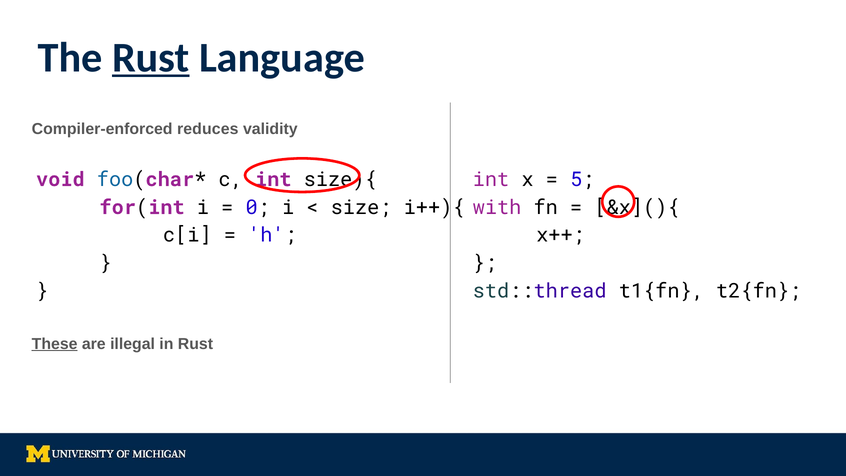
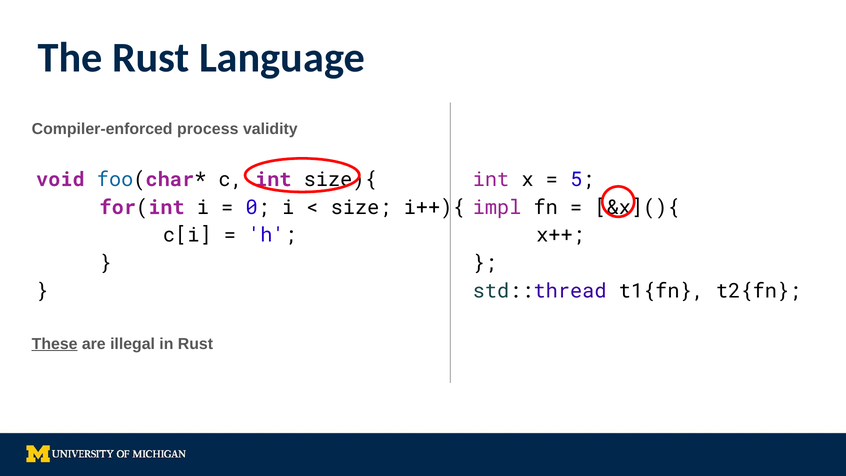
Rust at (151, 58) underline: present -> none
reduces: reduces -> process
with: with -> impl
